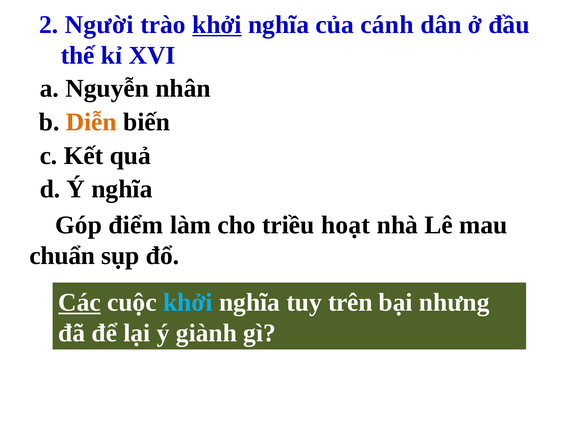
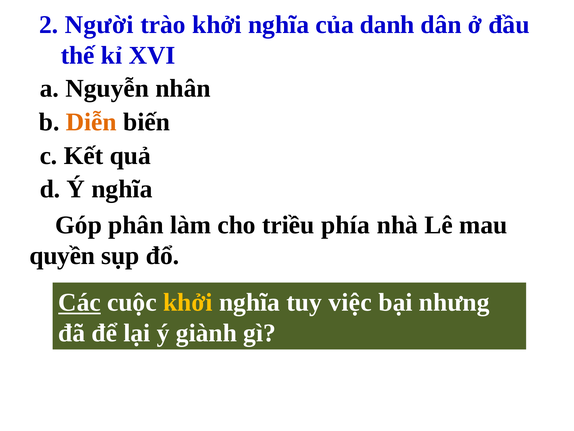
khởi at (217, 25) underline: present -> none
cánh: cánh -> danh
điểm: điểm -> phân
hoạt: hoạt -> phía
chuẩn: chuẩn -> quyền
khởi at (188, 302) colour: light blue -> yellow
trên: trên -> việc
